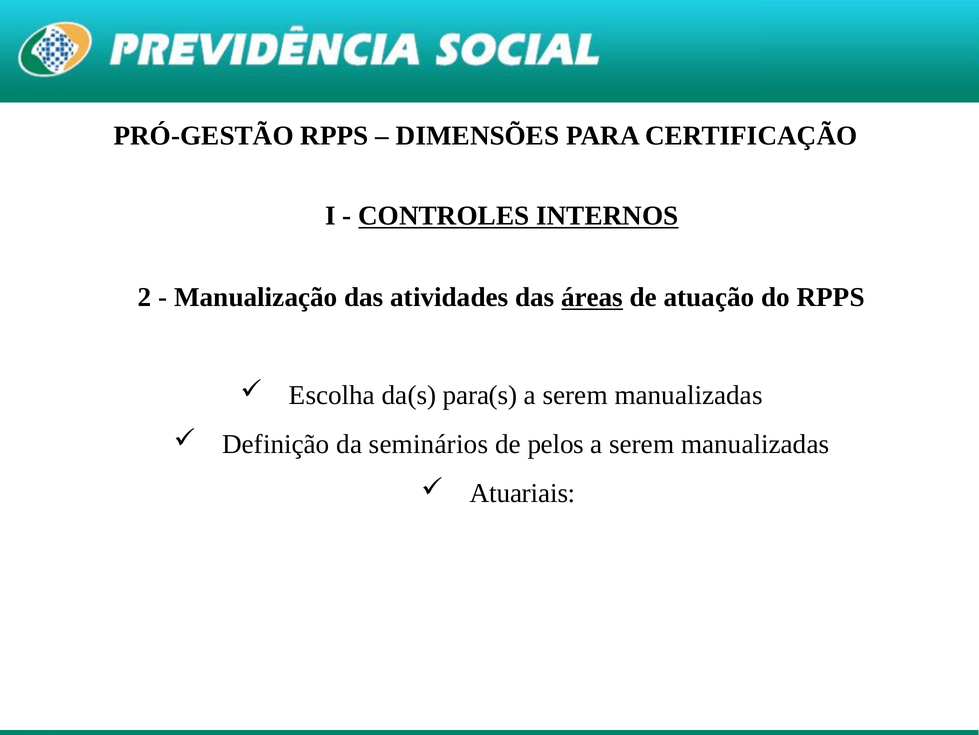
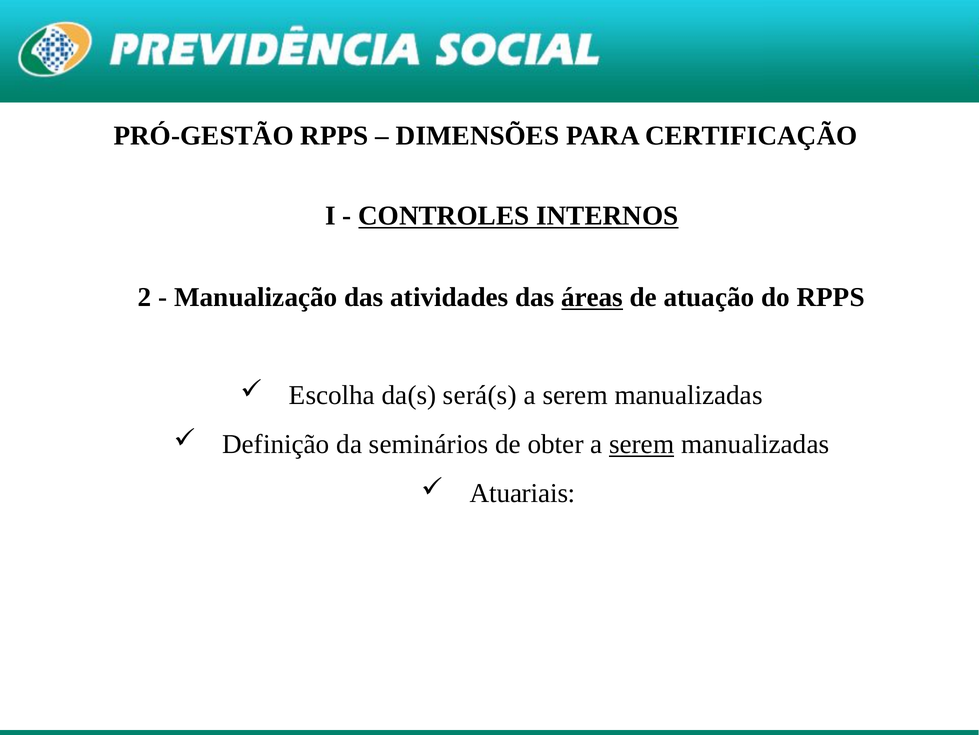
para(s: para(s -> será(s
pelos: pelos -> obter
serem at (642, 444) underline: none -> present
